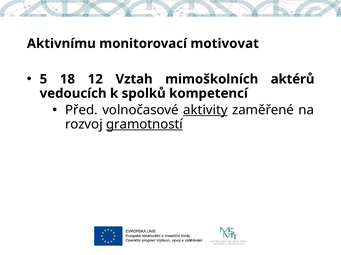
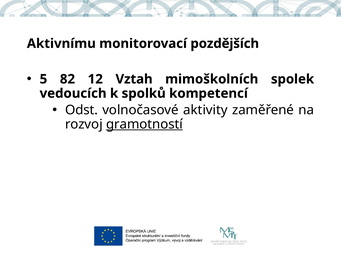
motivovat: motivovat -> pozdějších
18: 18 -> 82
aktérů: aktérů -> spolek
Před: Před -> Odst
aktivity underline: present -> none
